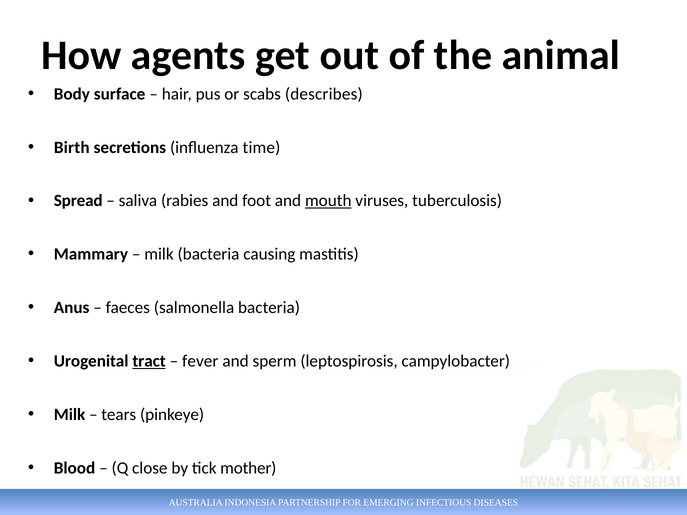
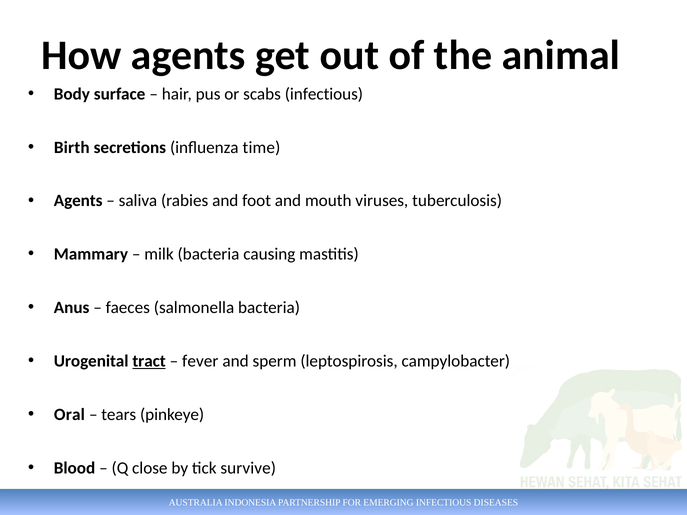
scabs describes: describes -> infectious
Spread at (78, 201): Spread -> Agents
mouth underline: present -> none
Milk at (70, 415): Milk -> Oral
mother: mother -> survive
